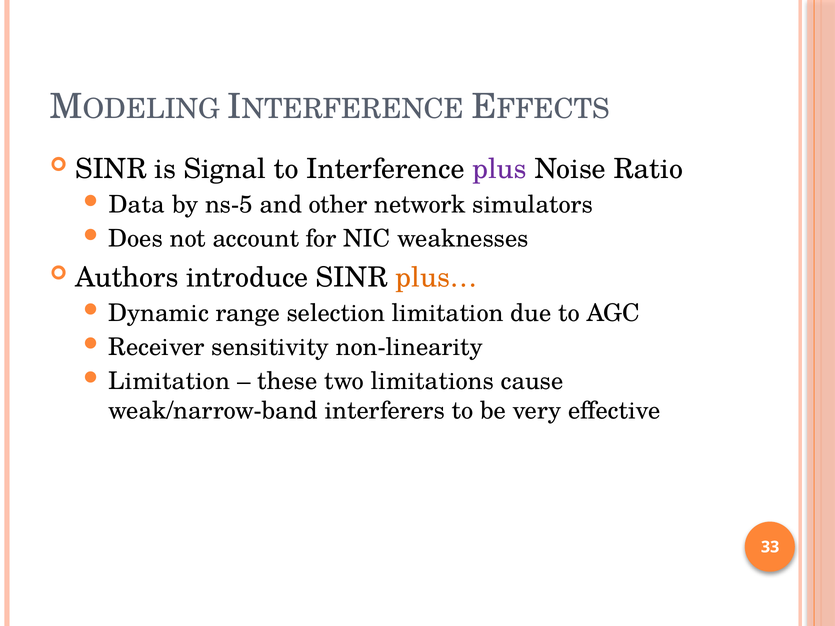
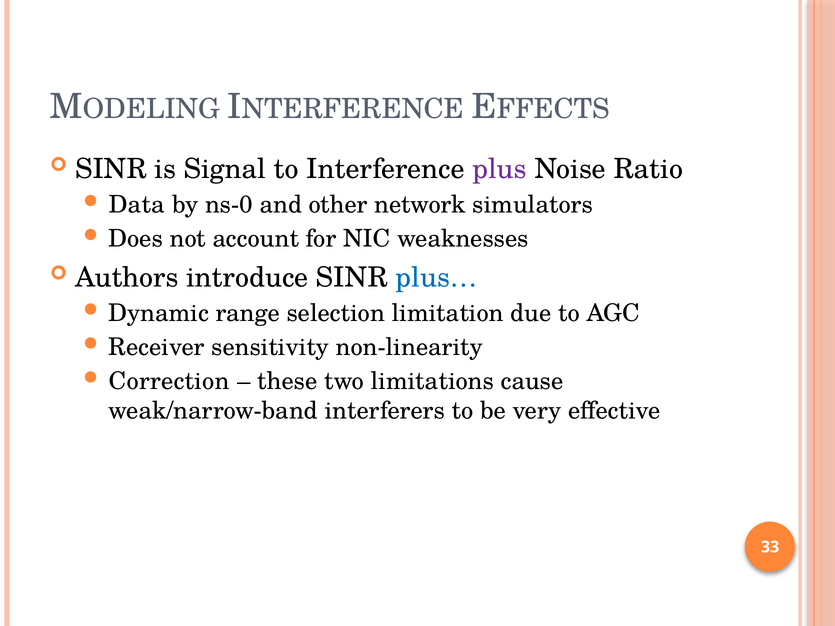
ns-5: ns-5 -> ns-0
plus… colour: orange -> blue
Limitation at (169, 382): Limitation -> Correction
